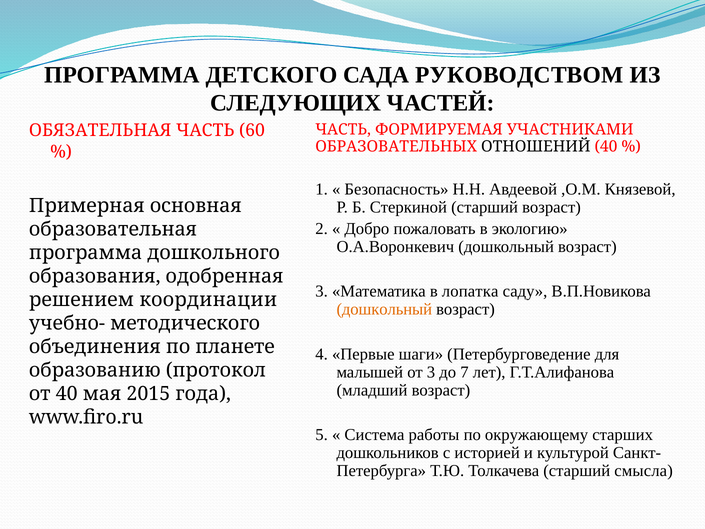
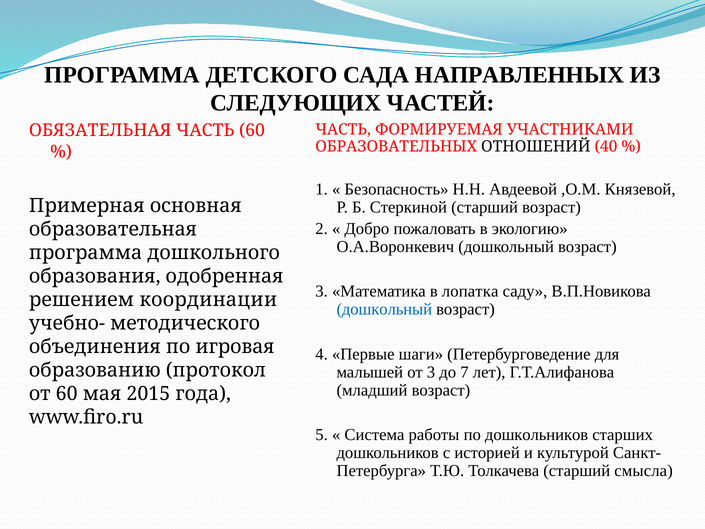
РУКОВОДСТВОМ: РУКОВОДСТВОМ -> НАПРАВЛЕННЫХ
дошкольный at (384, 309) colour: orange -> blue
планете: планете -> игровая
от 40: 40 -> 60
по окружающему: окружающему -> дошкольников
